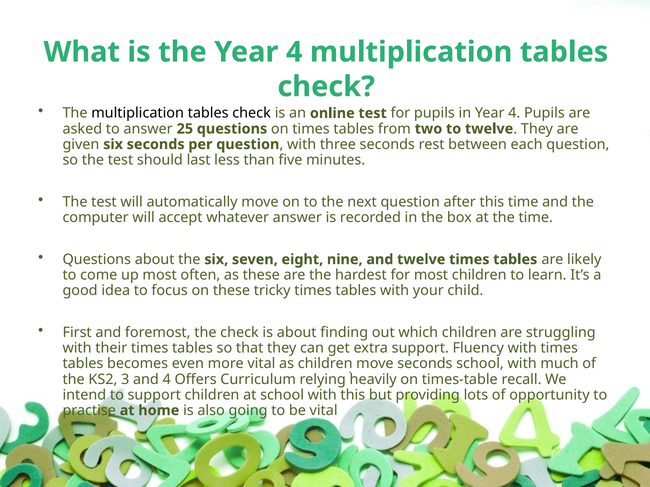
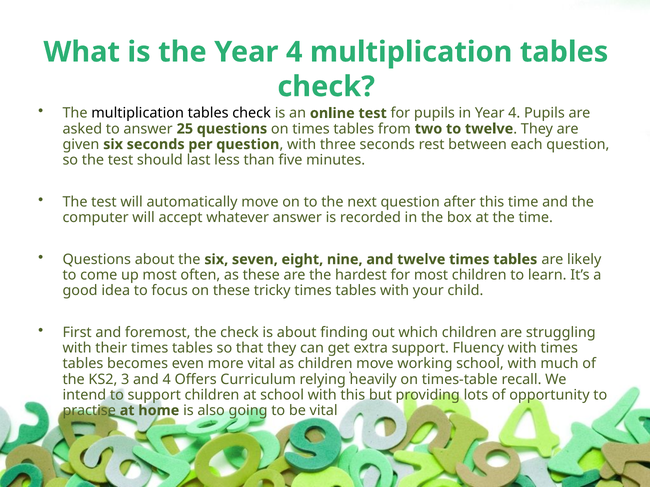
move seconds: seconds -> working
